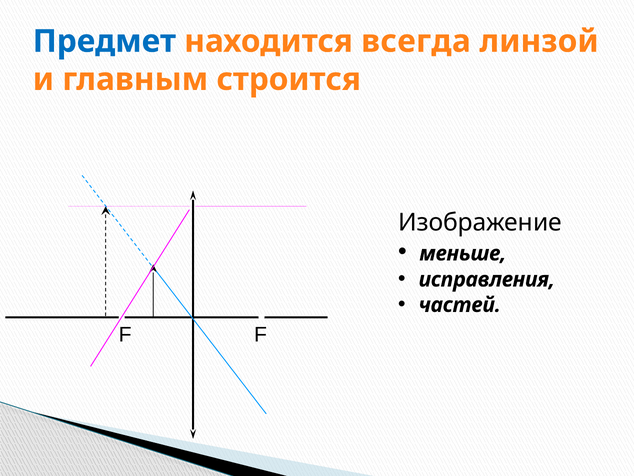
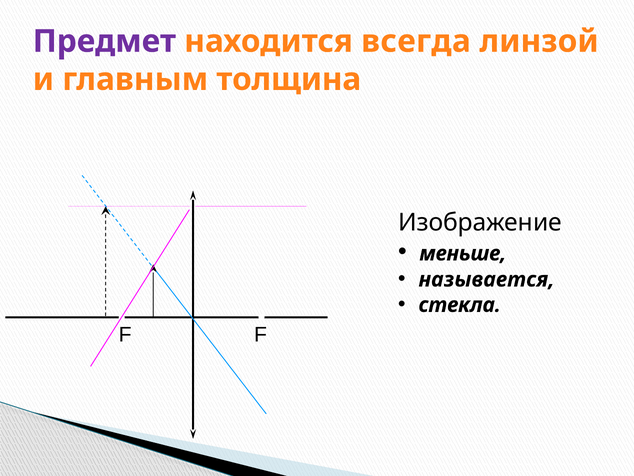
Предмет colour: blue -> purple
строится: строится -> толщина
исправления: исправления -> называется
частей: частей -> стекла
